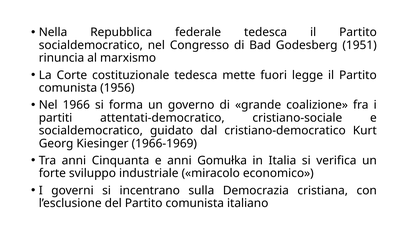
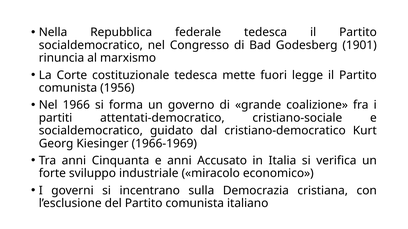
1951: 1951 -> 1901
Gomułka: Gomułka -> Accusato
